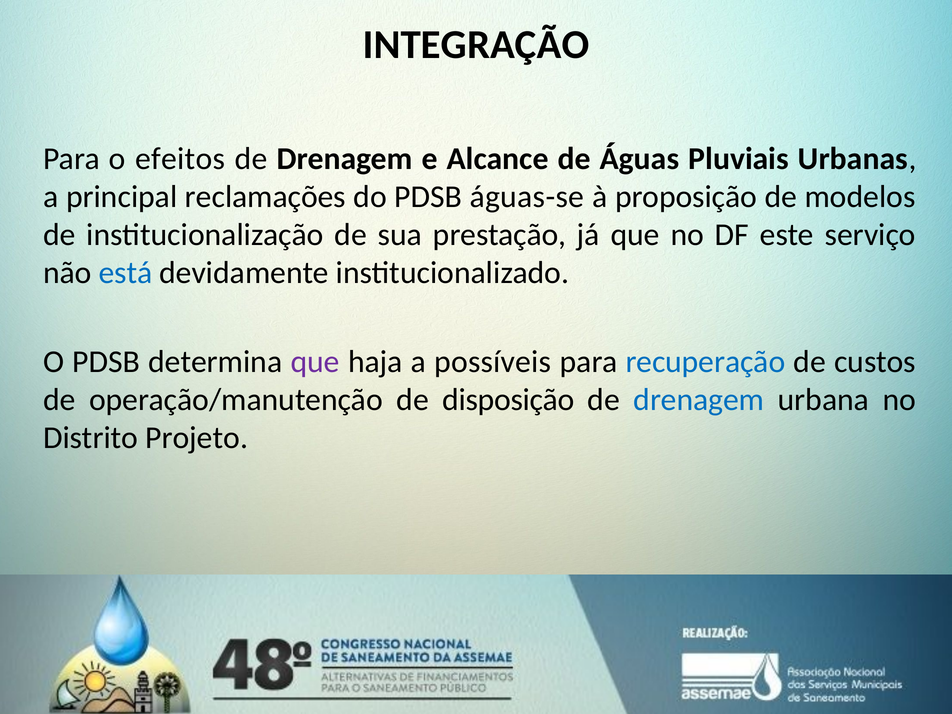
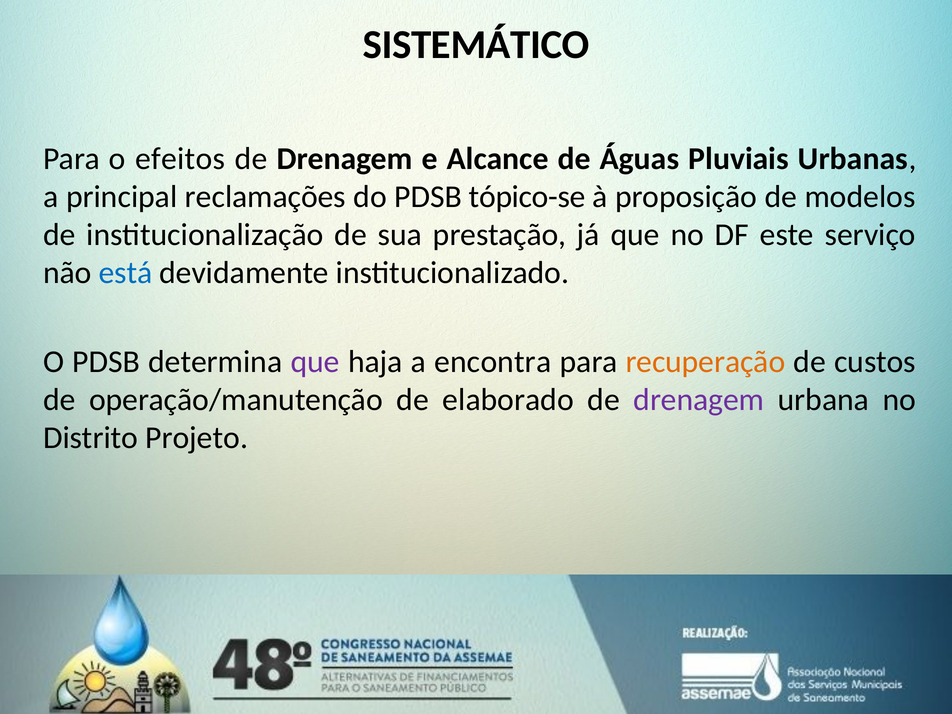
INTEGRAÇÃO: INTEGRAÇÃO -> SISTEMÁTICO
águas-se: águas-se -> tópico-se
possíveis: possíveis -> encontra
recuperação colour: blue -> orange
disposição: disposição -> elaborado
drenagem at (699, 400) colour: blue -> purple
